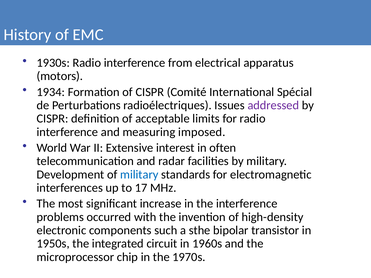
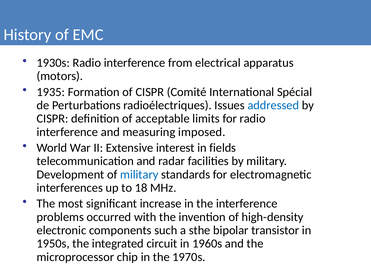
1934: 1934 -> 1935
addressed colour: purple -> blue
often: often -> fields
17: 17 -> 18
